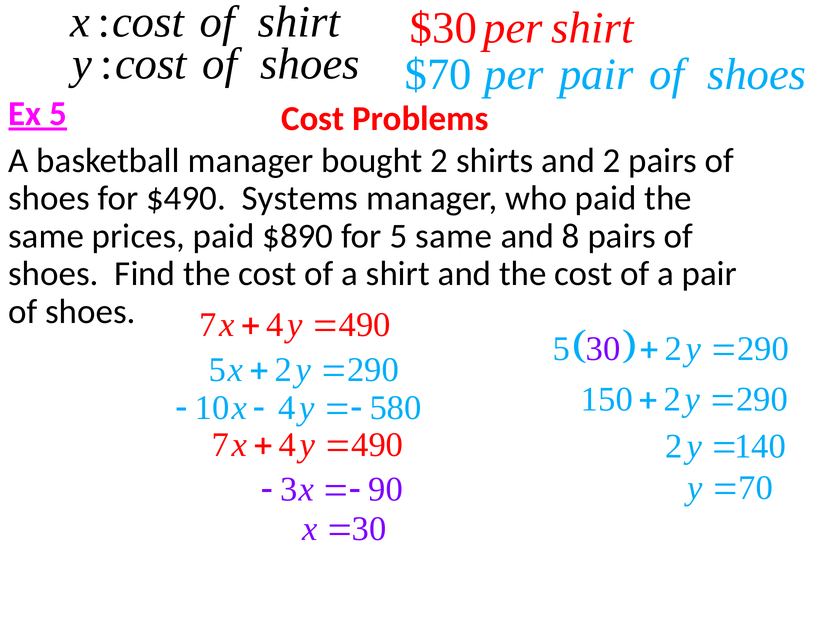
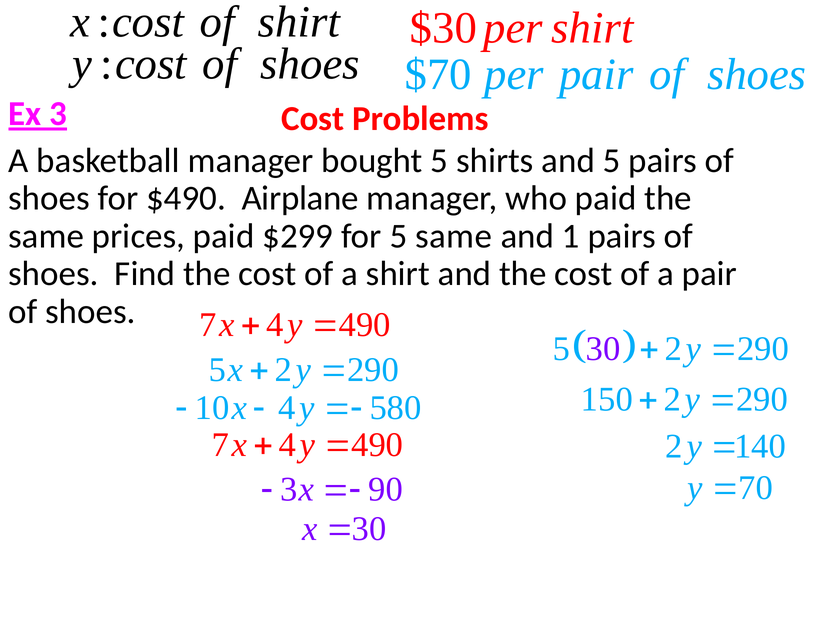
Ex 5: 5 -> 3
bought 2: 2 -> 5
and 2: 2 -> 5
Systems: Systems -> Airplane
$890: $890 -> $299
8: 8 -> 1
